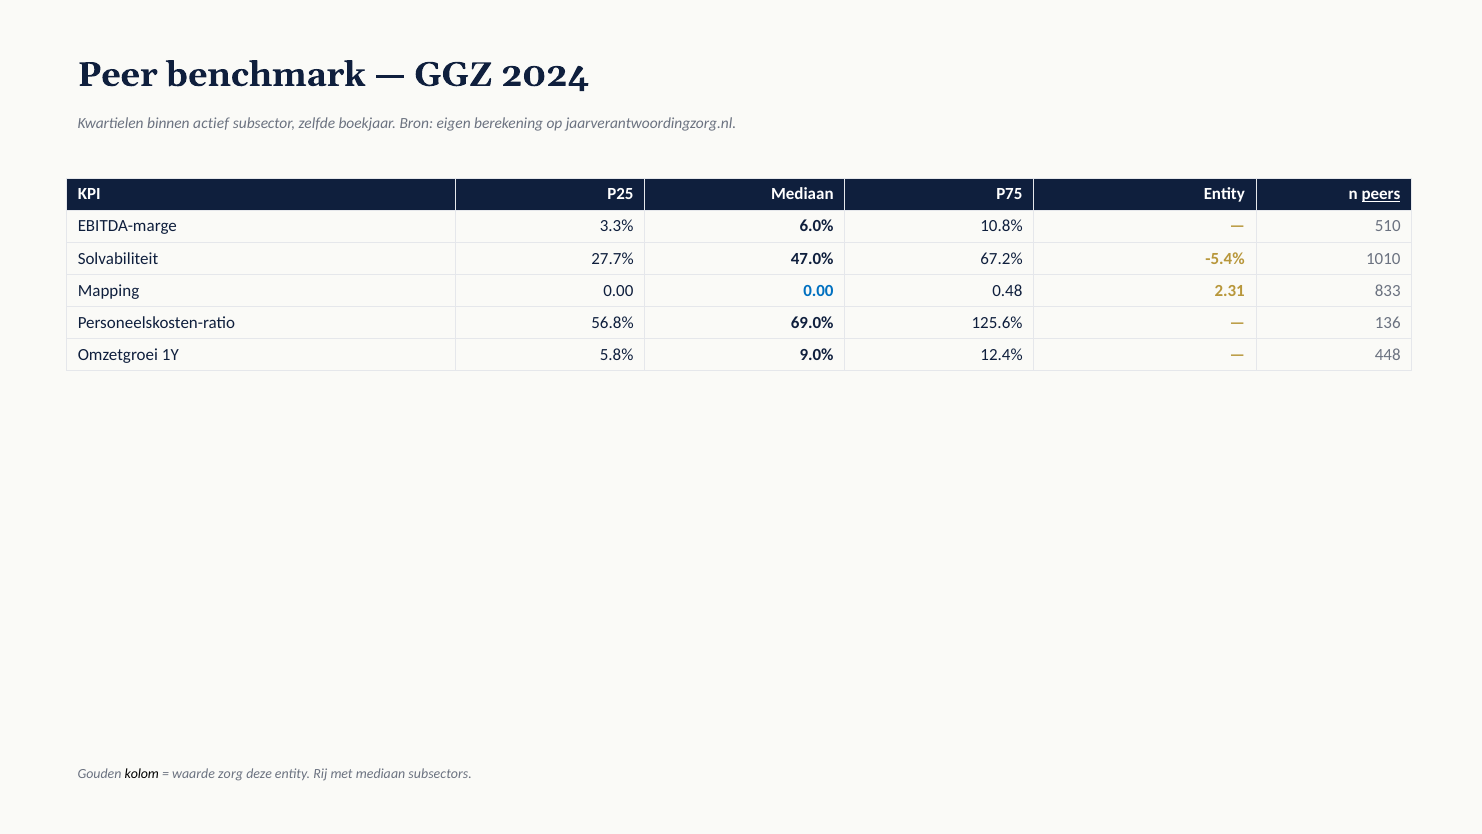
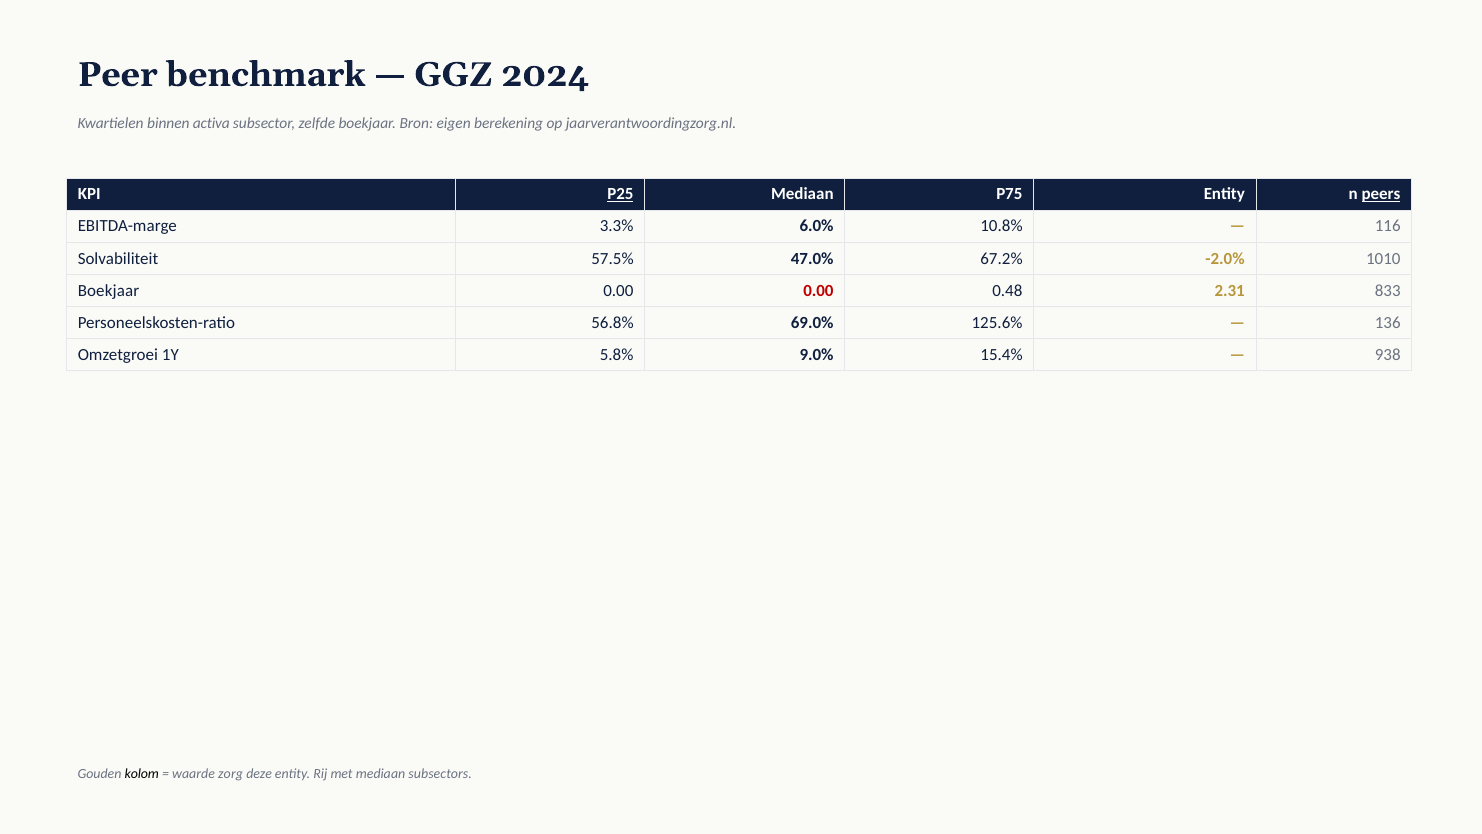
actief: actief -> activa
P25 underline: none -> present
510: 510 -> 116
27.7%: 27.7% -> 57.5%
-5.4%: -5.4% -> -2.0%
Mapping at (109, 290): Mapping -> Boekjaar
0.00 at (818, 290) colour: blue -> red
12.4%: 12.4% -> 15.4%
448: 448 -> 938
